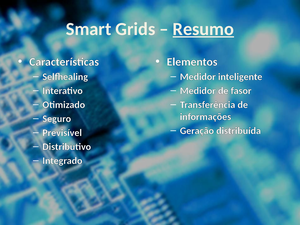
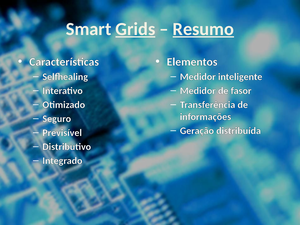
Grids underline: none -> present
